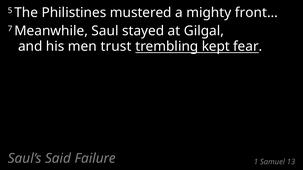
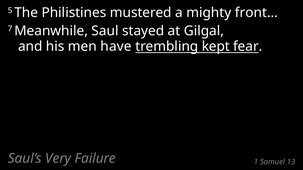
trust: trust -> have
Said: Said -> Very
